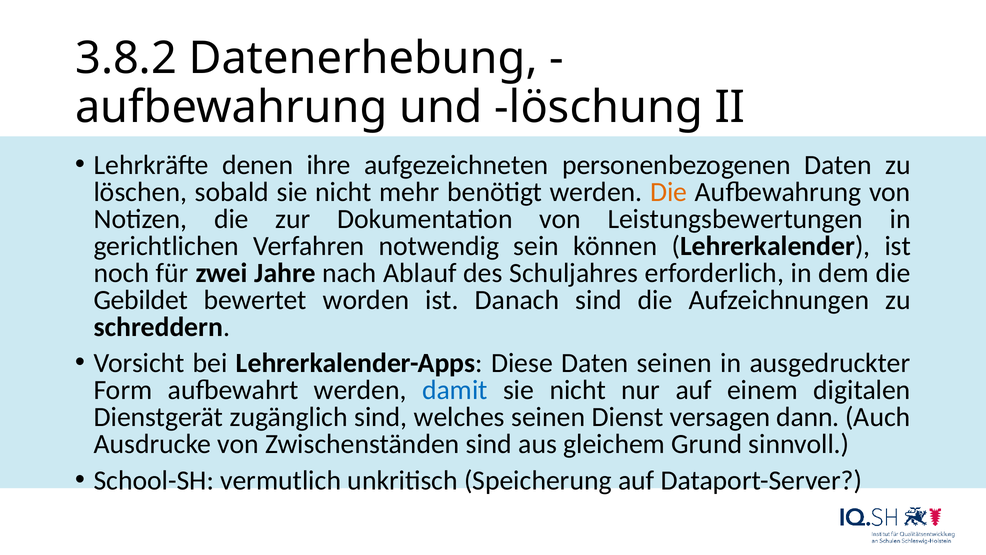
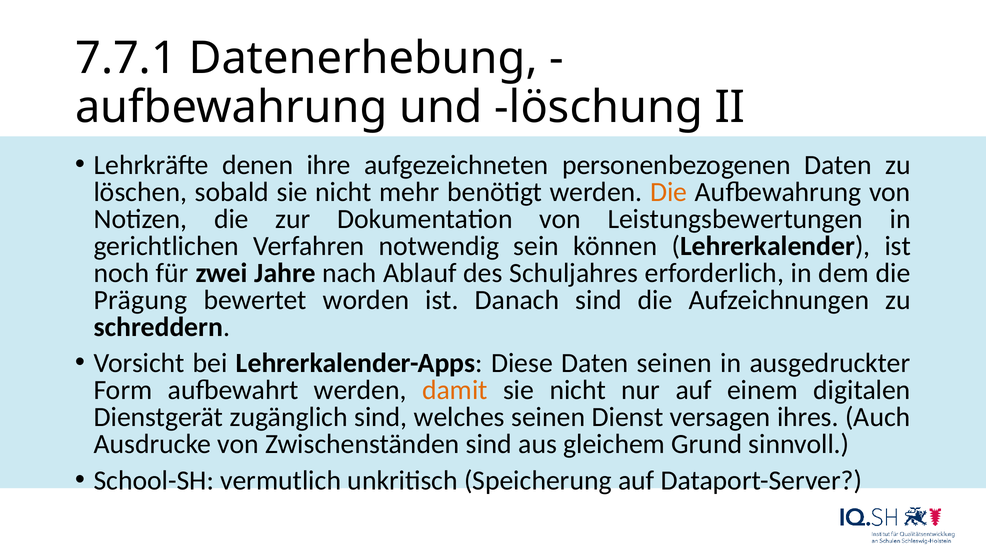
3.8.2: 3.8.2 -> 7.7.1
Gebildet: Gebildet -> Prägung
damit colour: blue -> orange
dann: dann -> ihres
